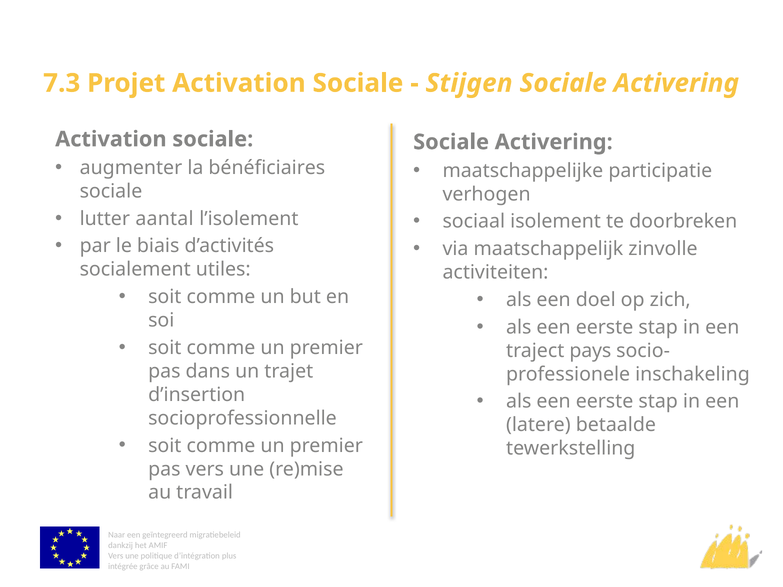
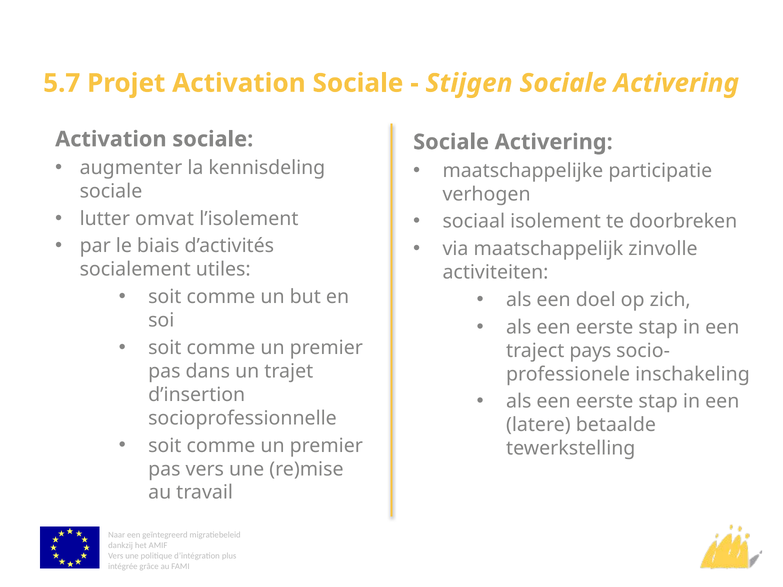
7.3: 7.3 -> 5.7
bénéficiaires: bénéficiaires -> kennisdeling
aantal: aantal -> omvat
